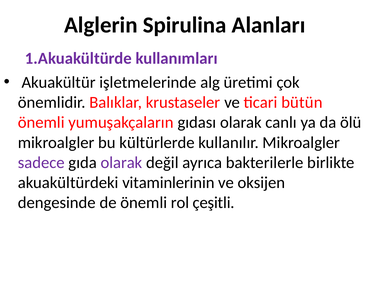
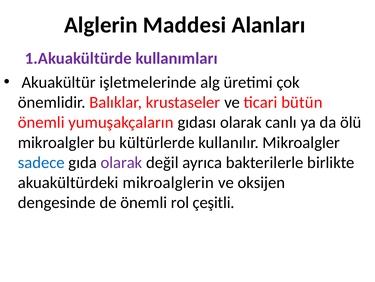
Spirulina: Spirulina -> Maddesi
sadece colour: purple -> blue
vitaminlerinin: vitaminlerinin -> mikroalglerin
